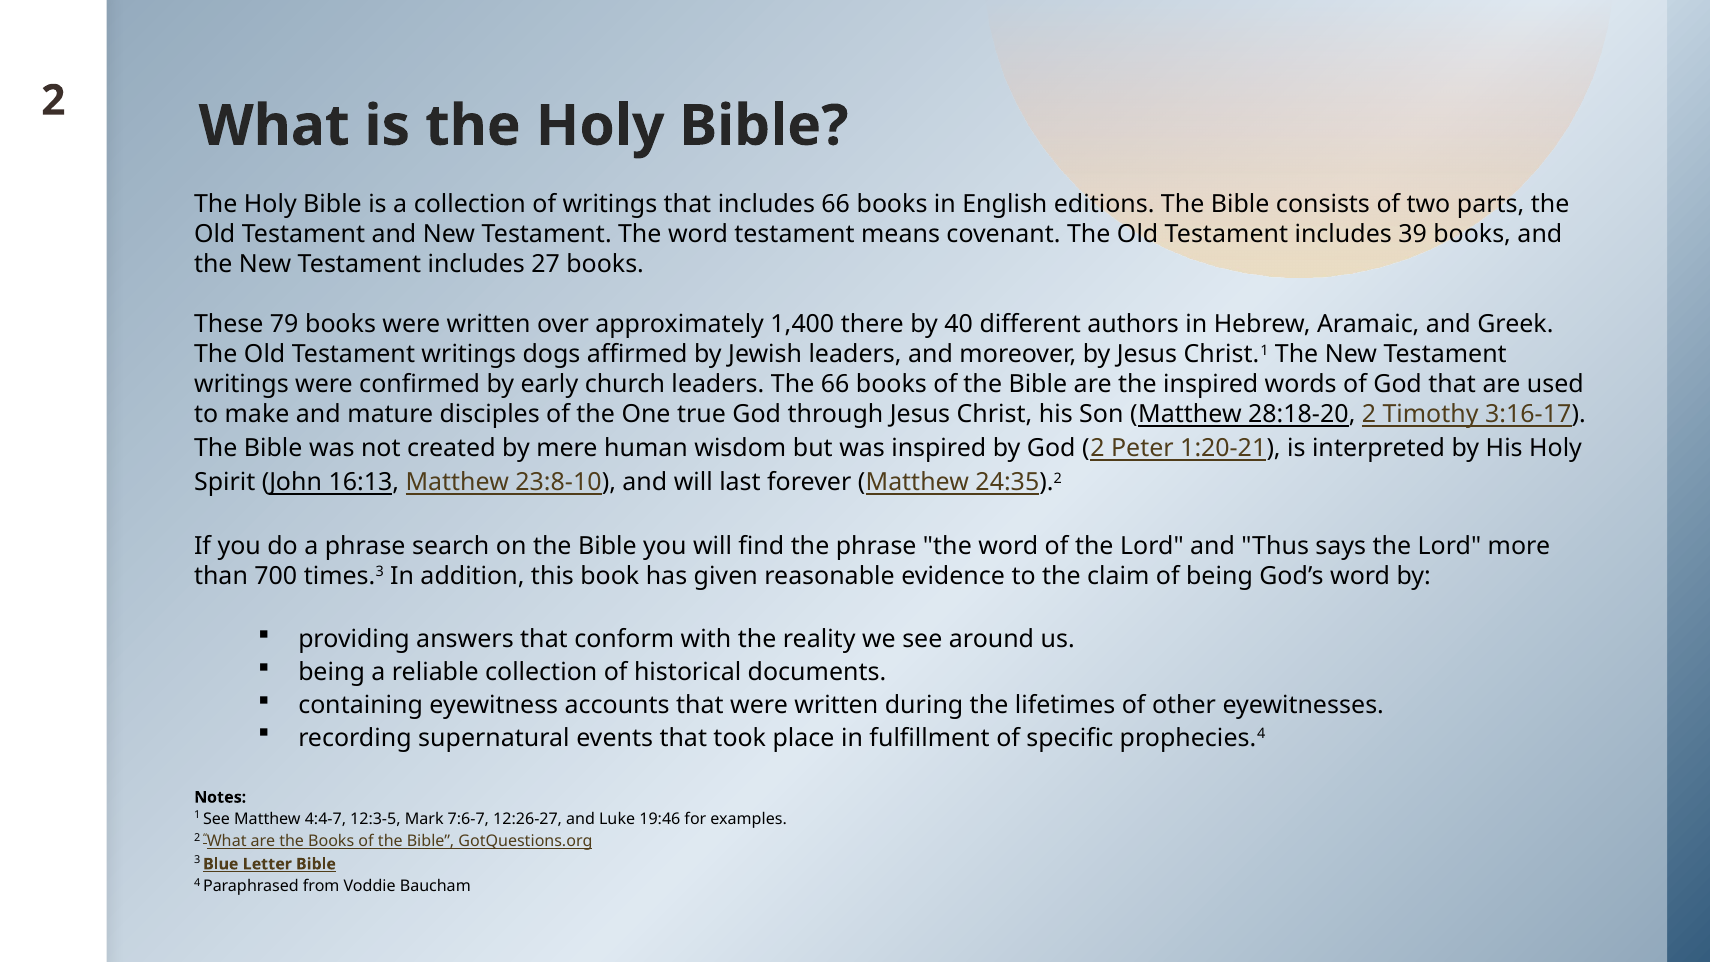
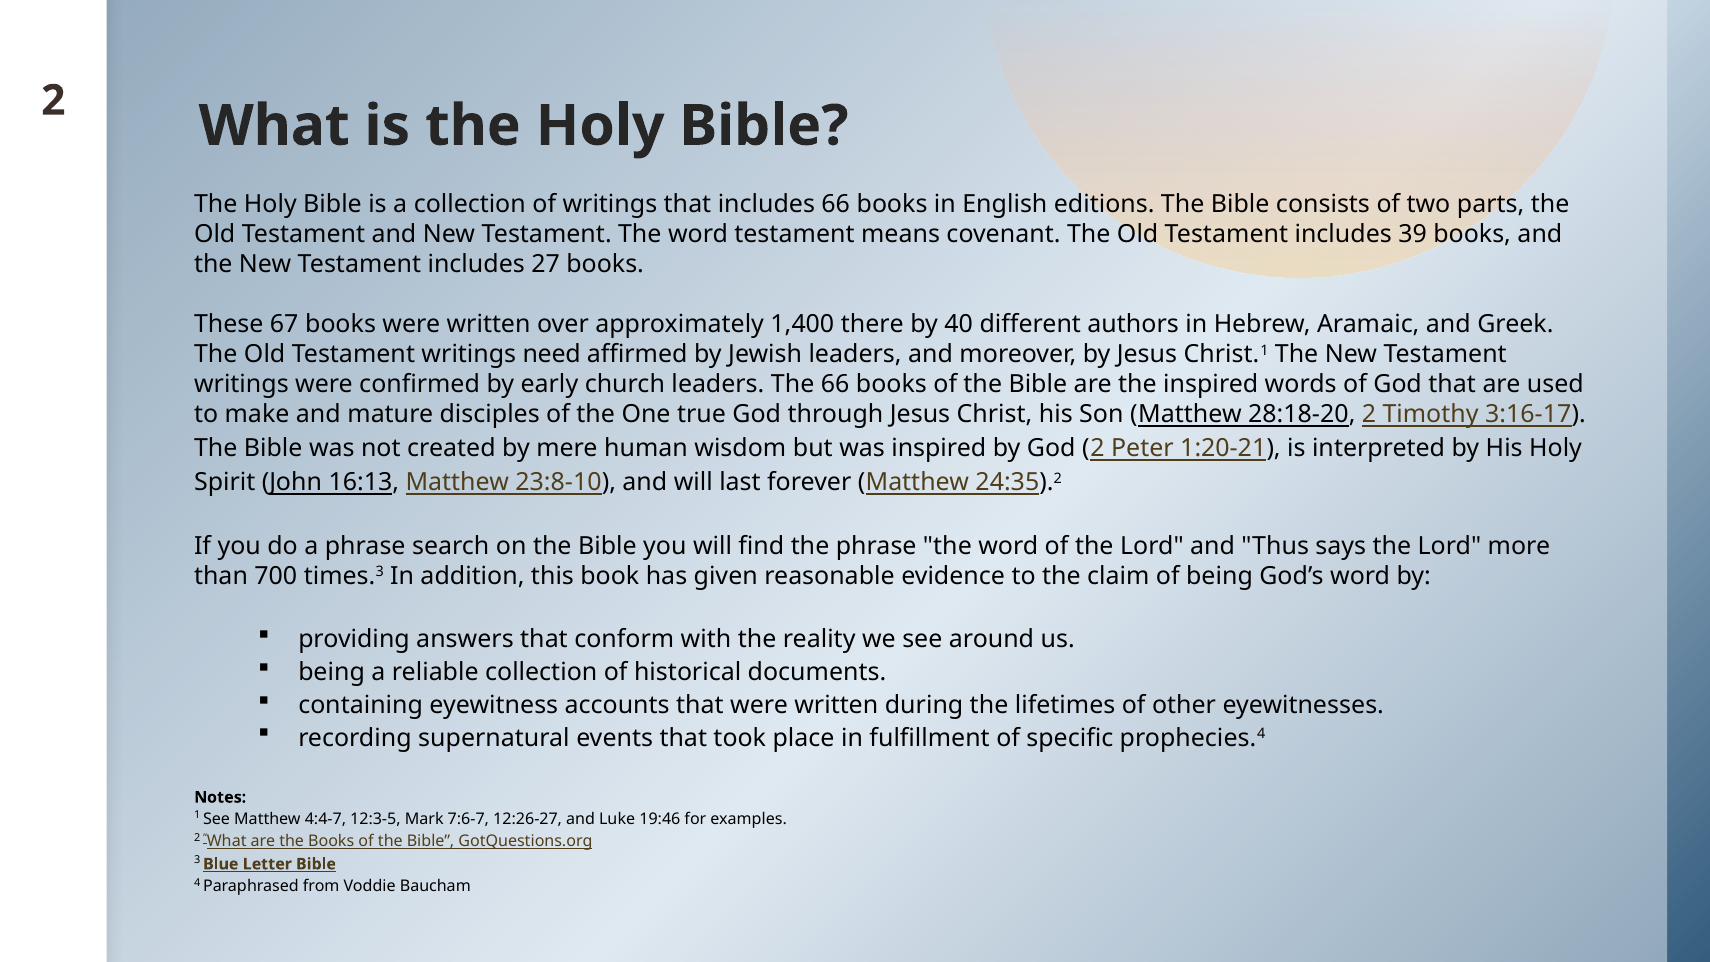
79: 79 -> 67
dogs: dogs -> need
